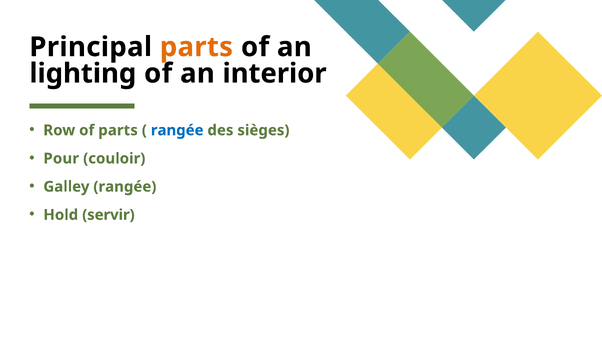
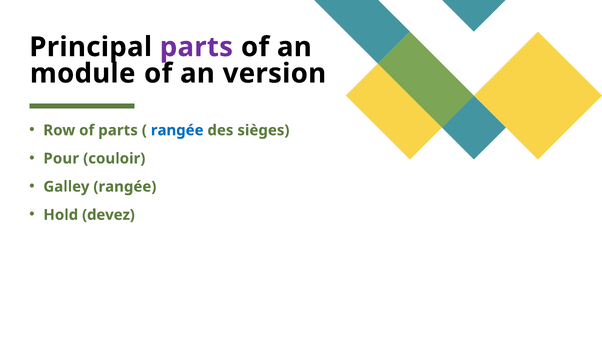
parts at (196, 47) colour: orange -> purple
lighting: lighting -> module
interior: interior -> version
servir: servir -> devez
